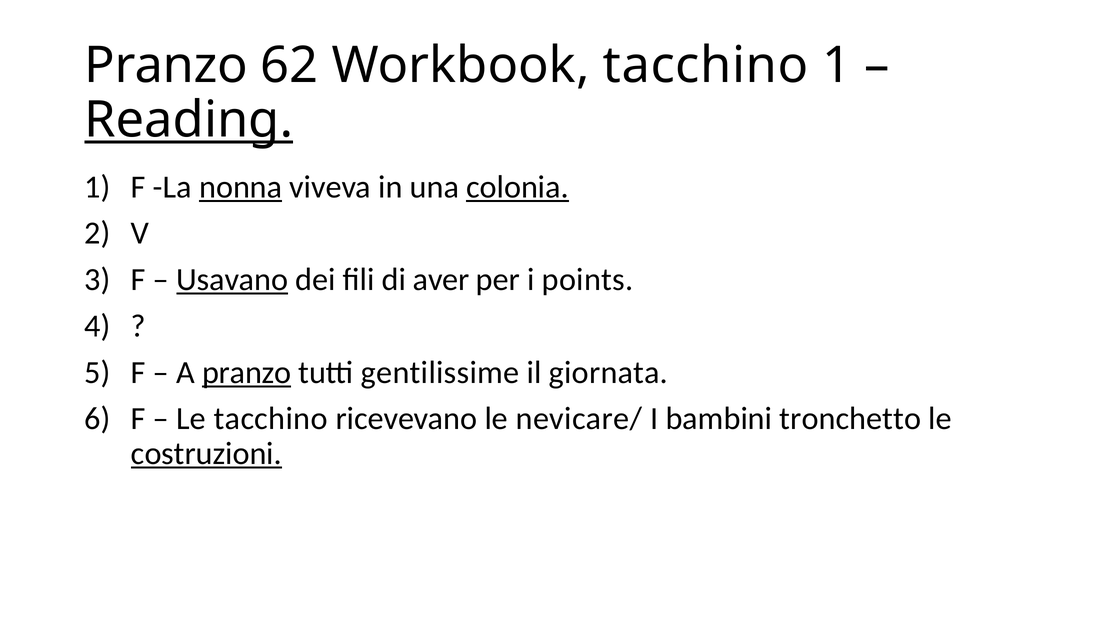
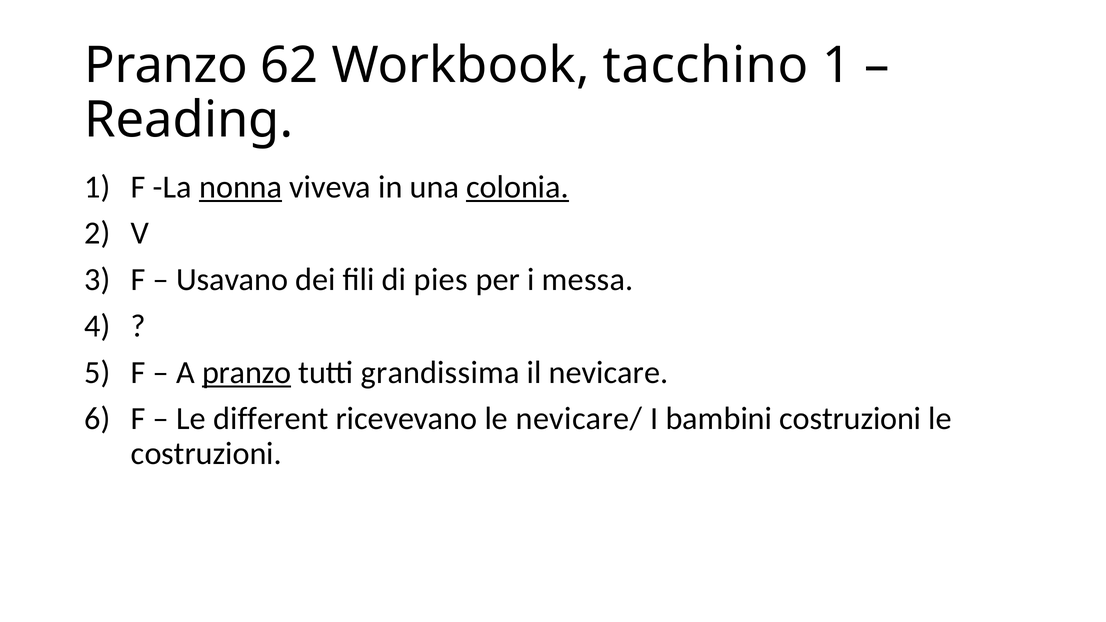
Reading underline: present -> none
Usavano underline: present -> none
aver: aver -> pies
points: points -> messa
gentilissime: gentilissime -> grandissima
giornata: giornata -> nevicare
Le tacchino: tacchino -> different
bambini tronchetto: tronchetto -> costruzioni
costruzioni at (206, 454) underline: present -> none
